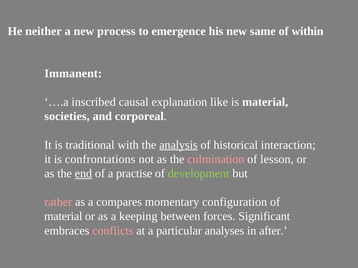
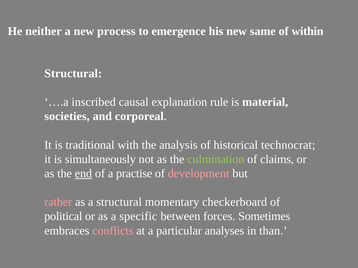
Immanent at (73, 74): Immanent -> Structural
like: like -> rule
analysis underline: present -> none
interaction: interaction -> technocrat
confrontations: confrontations -> simultaneously
culmination colour: pink -> light green
lesson: lesson -> claims
development colour: light green -> pink
a compares: compares -> structural
configuration: configuration -> checkerboard
material at (63, 217): material -> political
keeping: keeping -> specific
Significant: Significant -> Sometimes
after: after -> than
